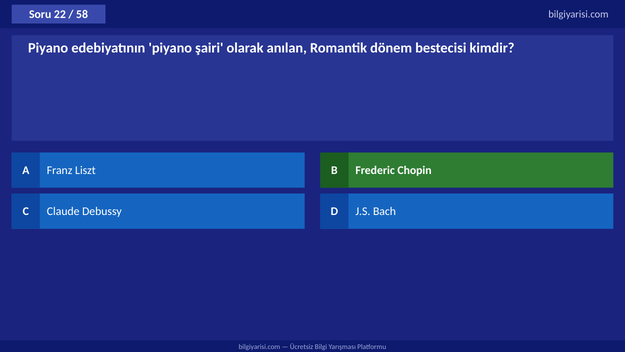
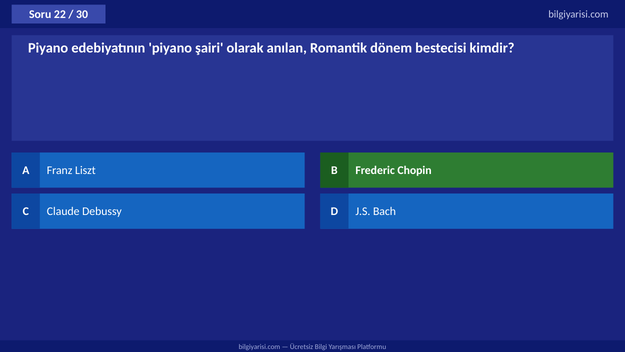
58: 58 -> 30
